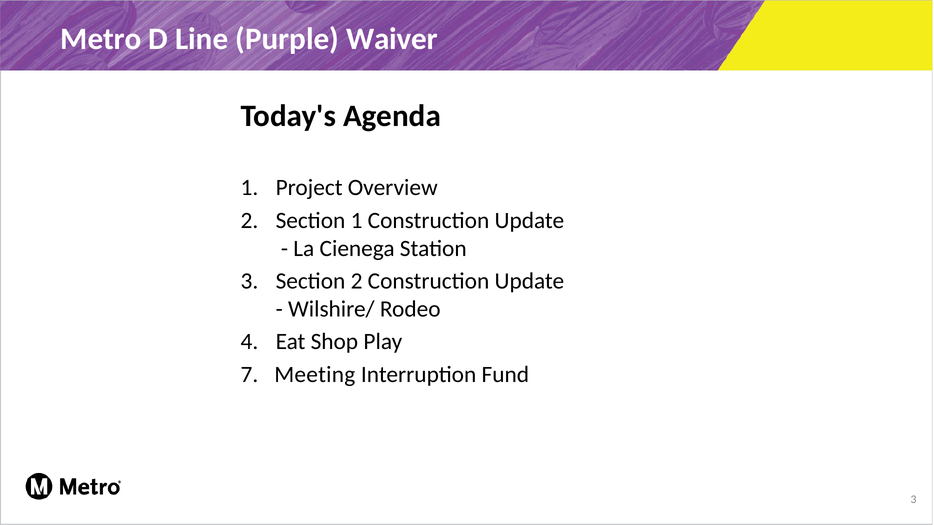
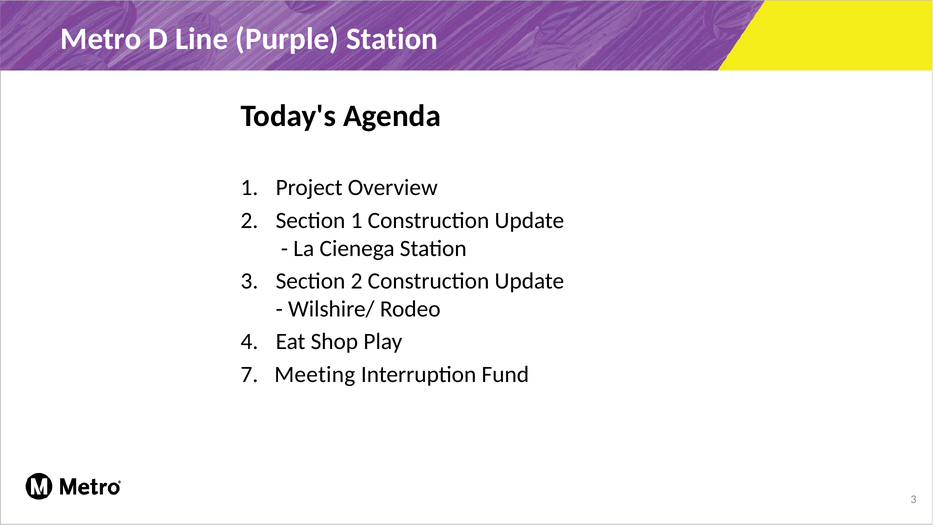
Purple Waiver: Waiver -> Station
